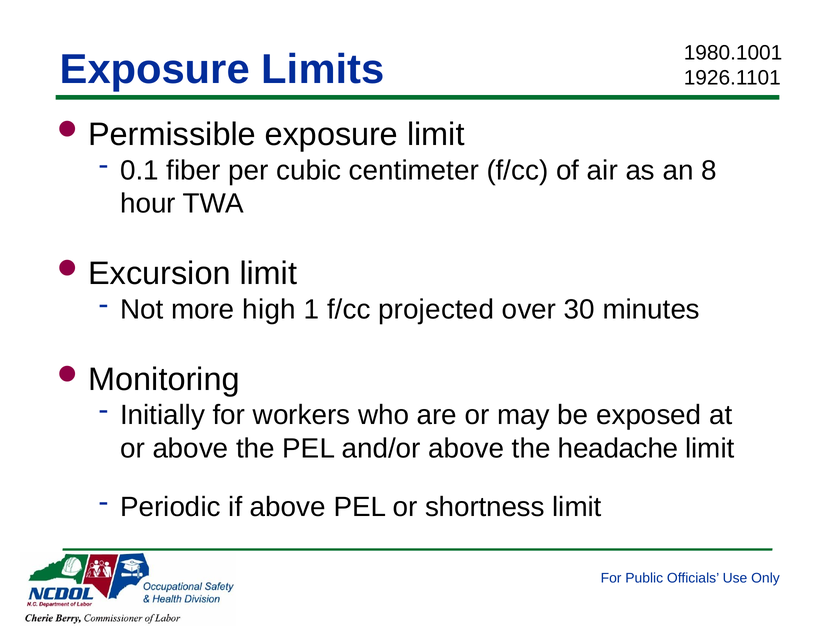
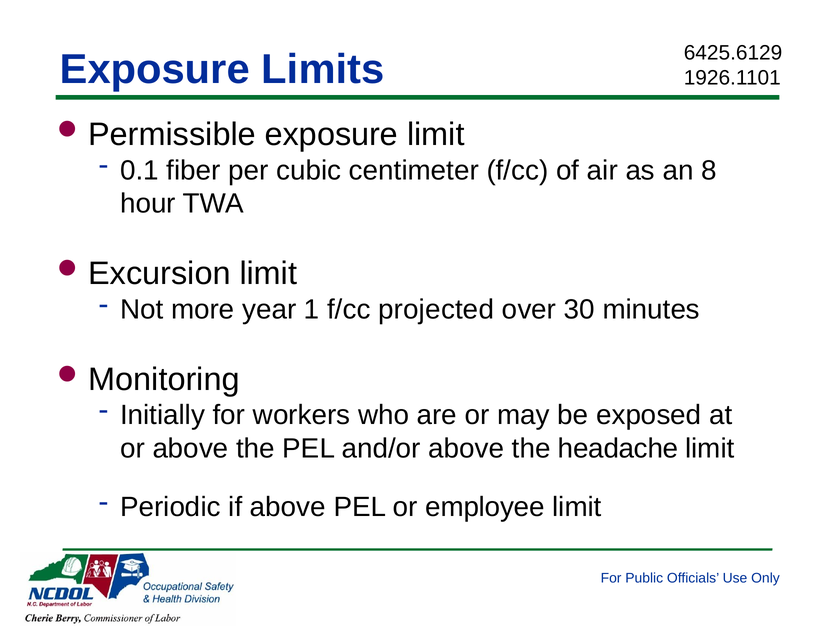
1980.1001: 1980.1001 -> 6425.6129
high: high -> year
shortness: shortness -> employee
